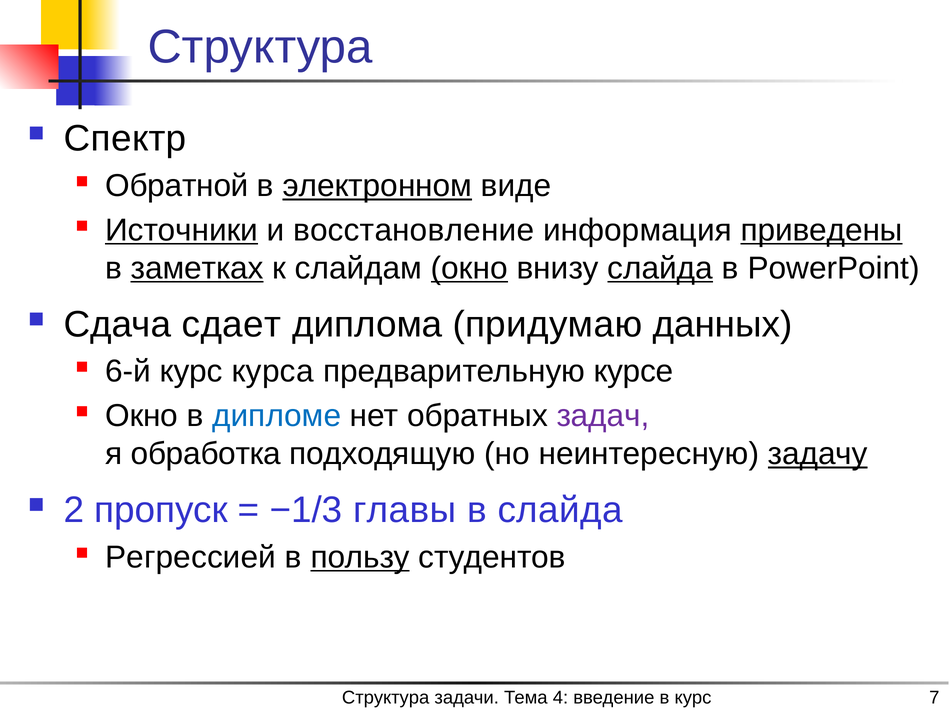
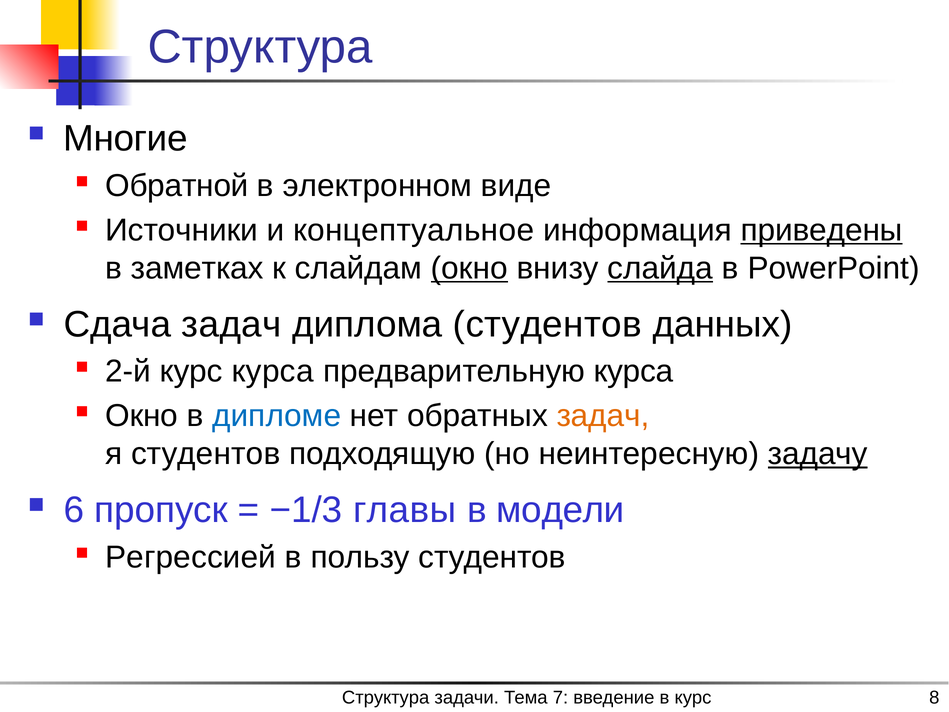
Спектр: Спектр -> Многие
электронном underline: present -> none
Источники underline: present -> none
восстановление: восстановление -> концептуальное
заметках underline: present -> none
Сдача сдает: сдает -> задач
диплома придумаю: придумаю -> студентов
6-й: 6-й -> 2-й
предварительную курсе: курсе -> курса
задач at (603, 416) colour: purple -> orange
я обработка: обработка -> студентов
2: 2 -> 6
в слайда: слайда -> модели
пользу underline: present -> none
4: 4 -> 7
7: 7 -> 8
